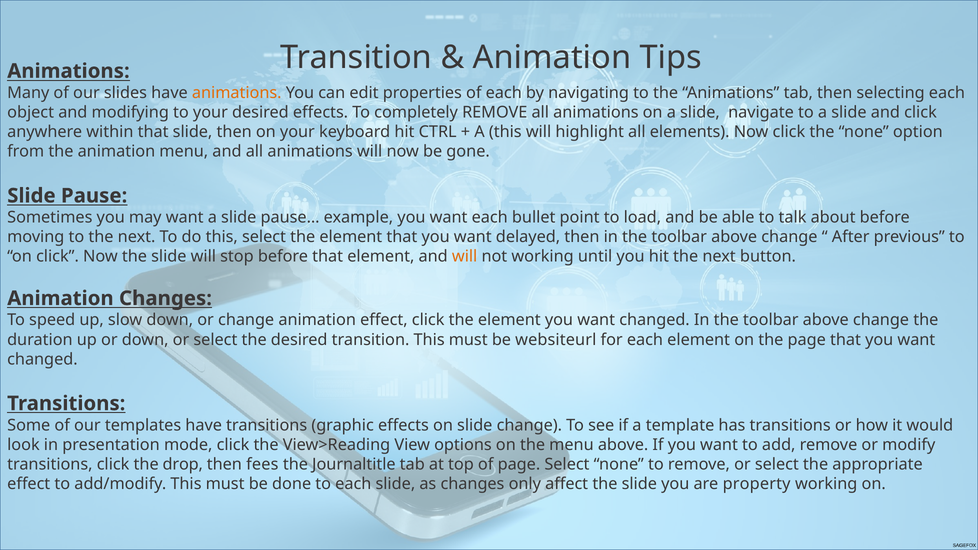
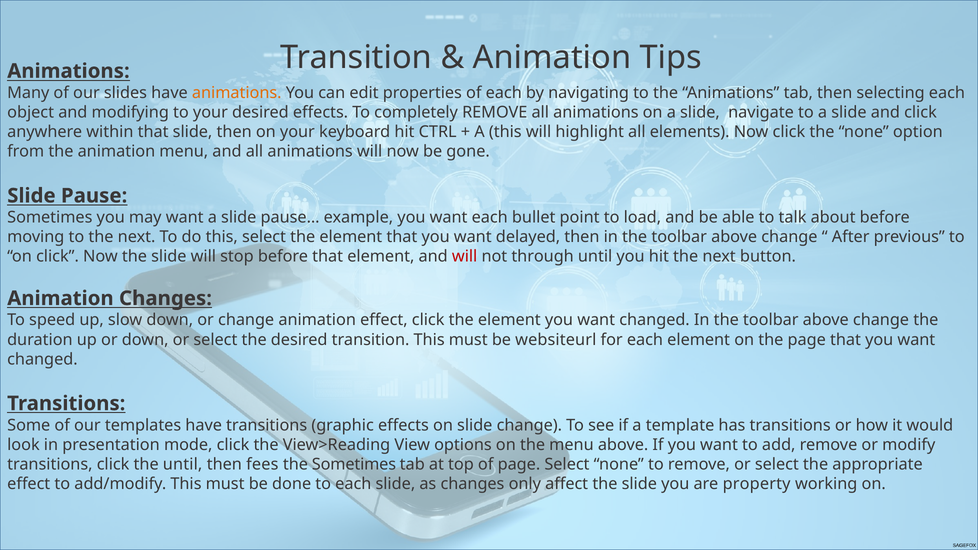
will at (465, 257) colour: orange -> red
not working: working -> through
the drop: drop -> until
the Journaltitle: Journaltitle -> Sometimes
